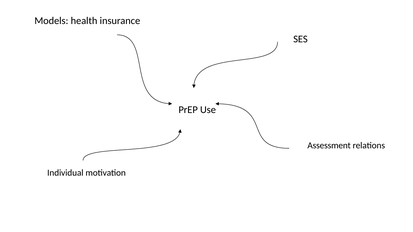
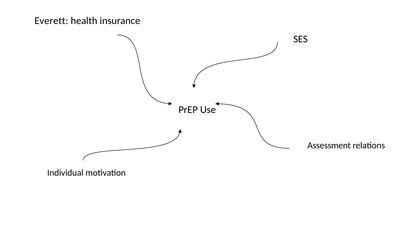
Models: Models -> Everett
